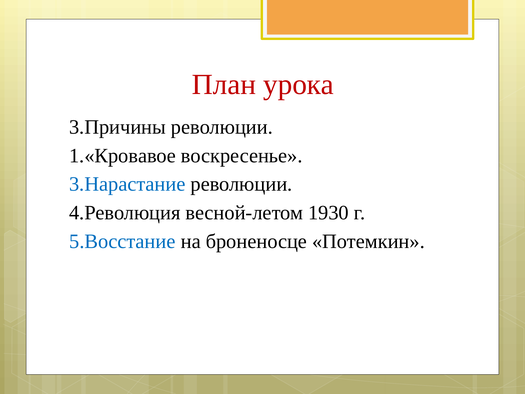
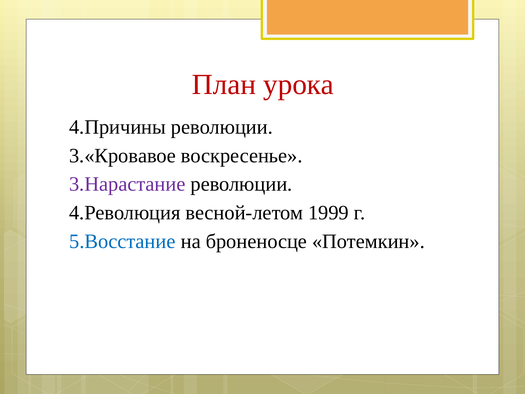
3.Причины: 3.Причины -> 4.Причины
1.«Кровавое: 1.«Кровавое -> 3.«Кровавое
3.Нарастание colour: blue -> purple
1930: 1930 -> 1999
